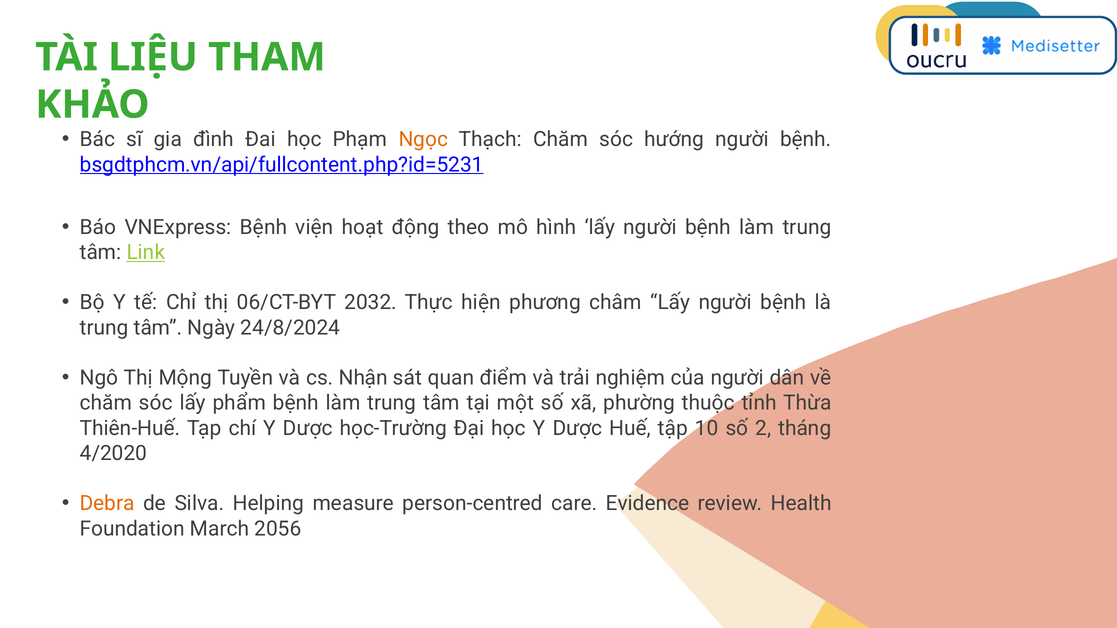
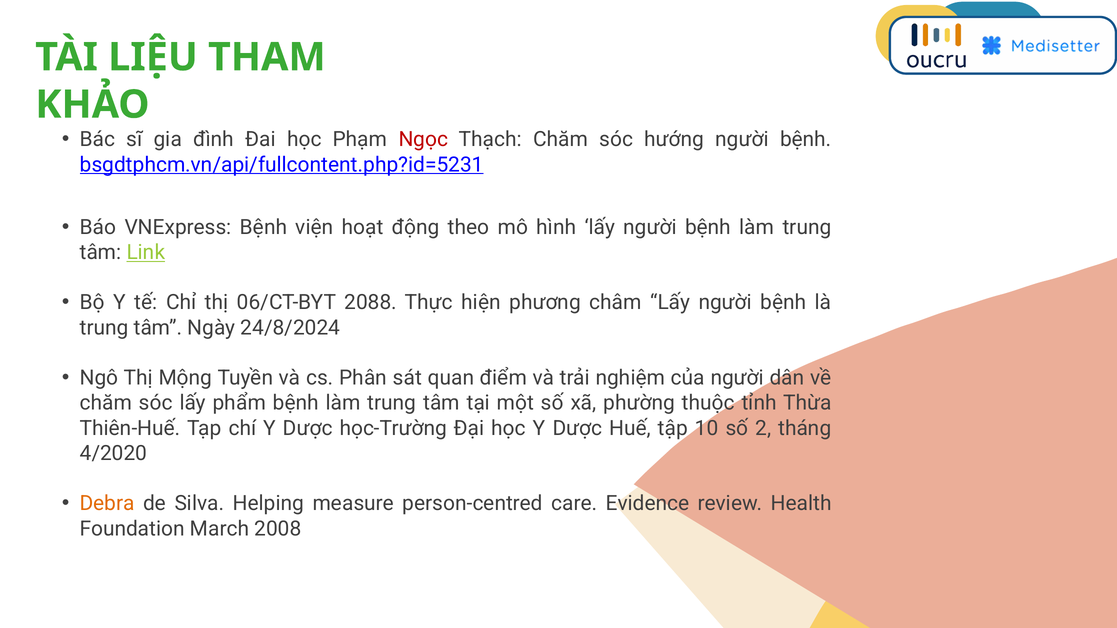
Ngọc colour: orange -> red
2032: 2032 -> 2088
Nhận: Nhận -> Phân
2056: 2056 -> 2008
